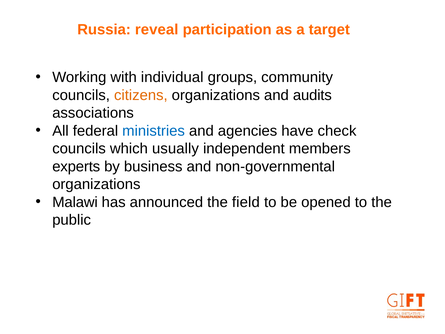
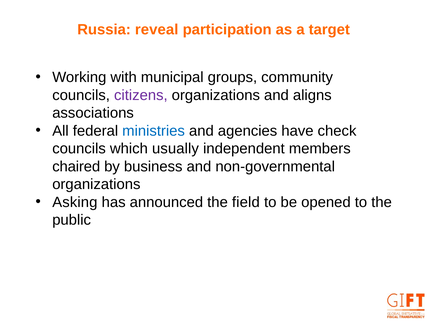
individual: individual -> municipal
citizens colour: orange -> purple
audits: audits -> aligns
experts: experts -> chaired
Malawi: Malawi -> Asking
